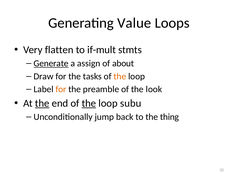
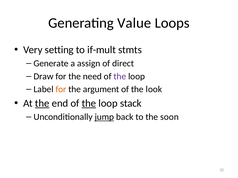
flatten: flatten -> setting
Generate underline: present -> none
about: about -> direct
tasks: tasks -> need
the at (120, 77) colour: orange -> purple
preamble: preamble -> argument
subu: subu -> stack
jump underline: none -> present
thing: thing -> soon
